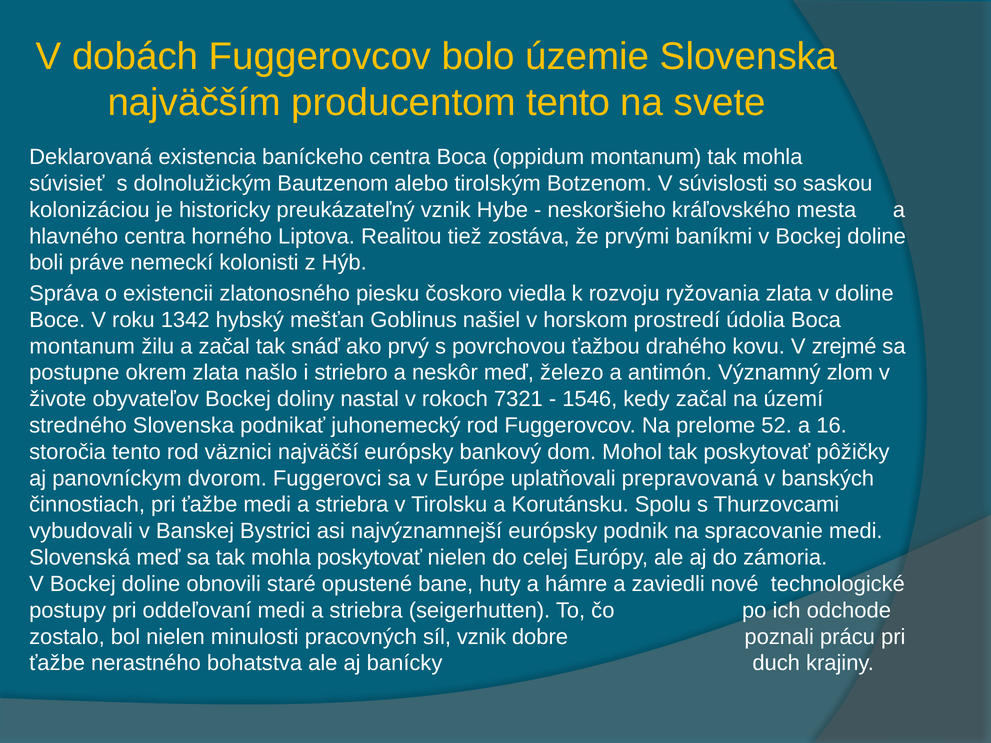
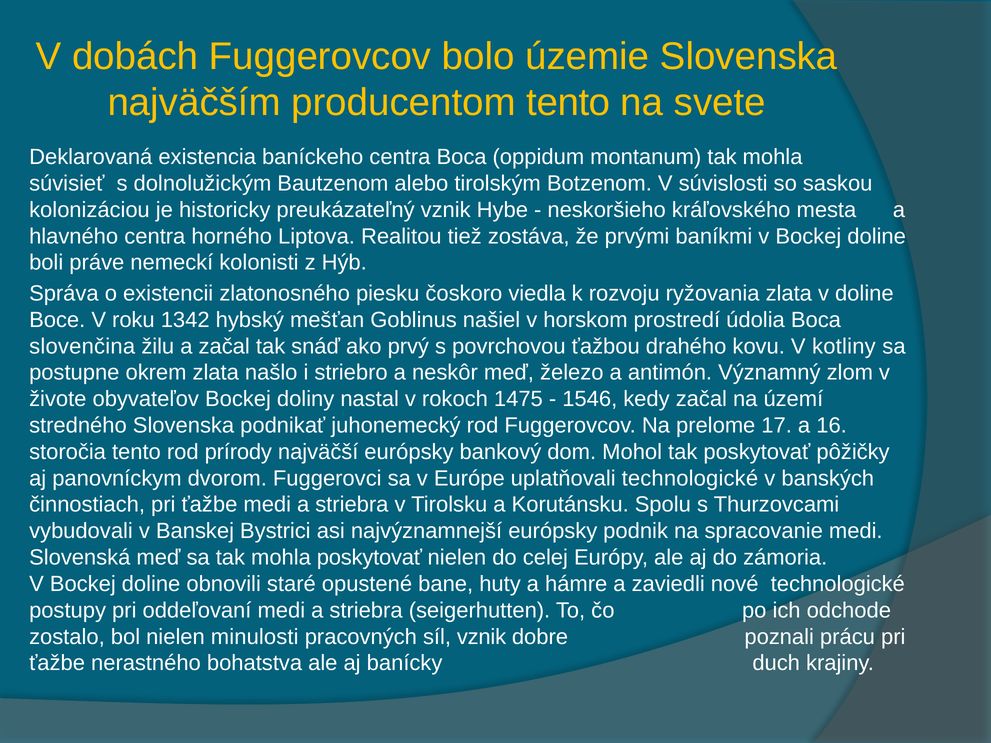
montanum at (82, 346): montanum -> slovenčina
zrejmé: zrejmé -> kotliny
7321: 7321 -> 1475
52: 52 -> 17
väznici: väznici -> prírody
uplatňovali prepravovaná: prepravovaná -> technologické
